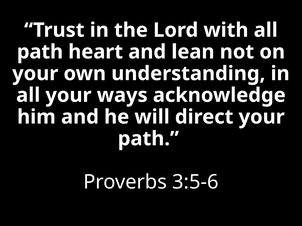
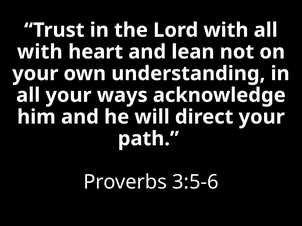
path at (40, 52): path -> with
